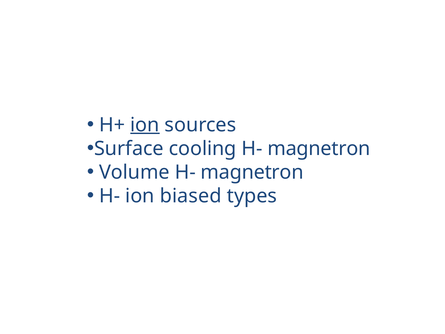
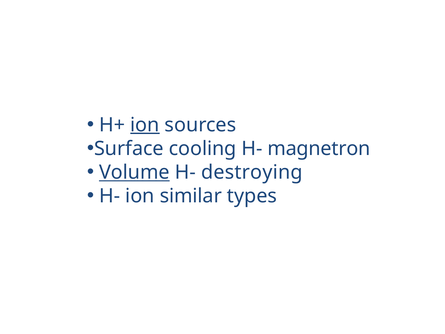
Volume underline: none -> present
magnetron at (252, 172): magnetron -> destroying
biased: biased -> similar
